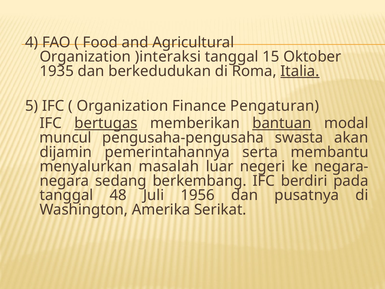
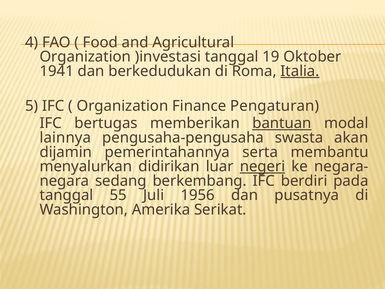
)interaksi: )interaksi -> )investasi
15: 15 -> 19
1935: 1935 -> 1941
bertugas underline: present -> none
muncul: muncul -> lainnya
masalah: masalah -> didirikan
negeri underline: none -> present
48: 48 -> 55
